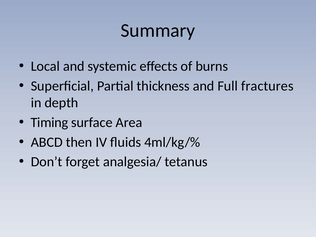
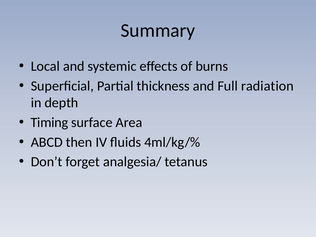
fractures: fractures -> radiation
